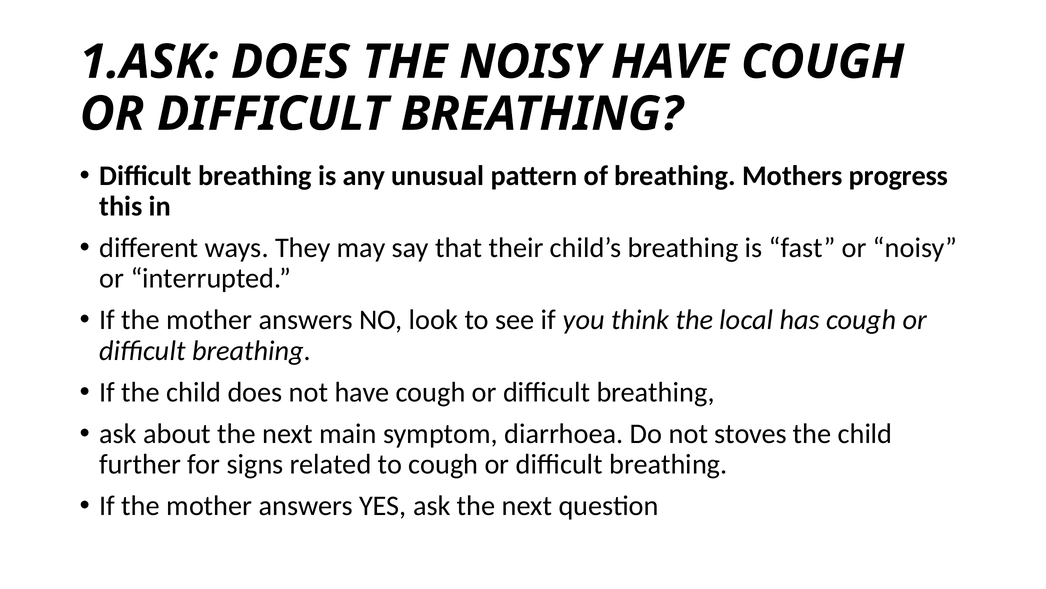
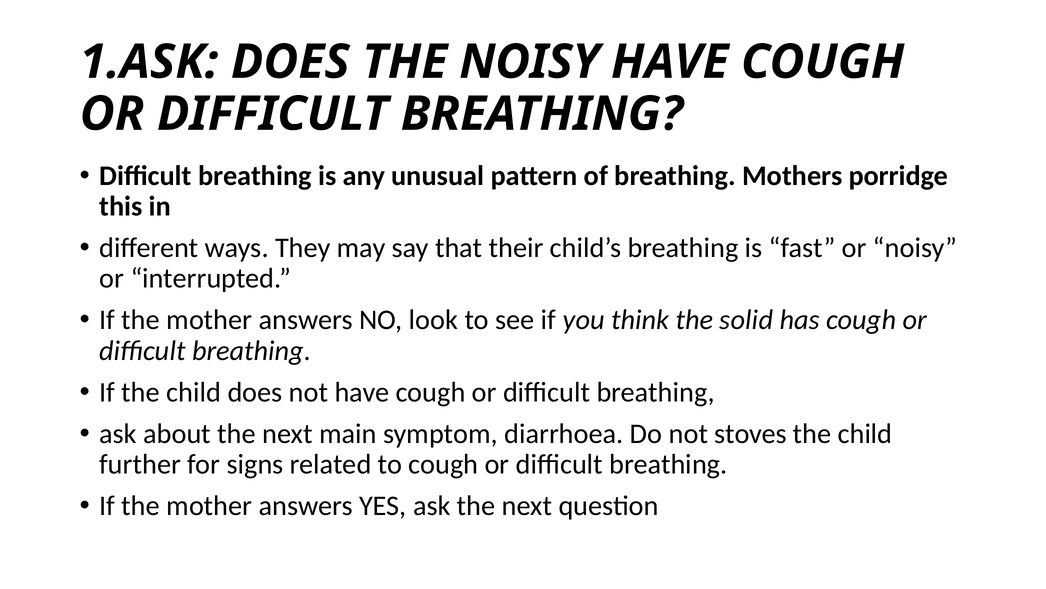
progress: progress -> porridge
local: local -> solid
